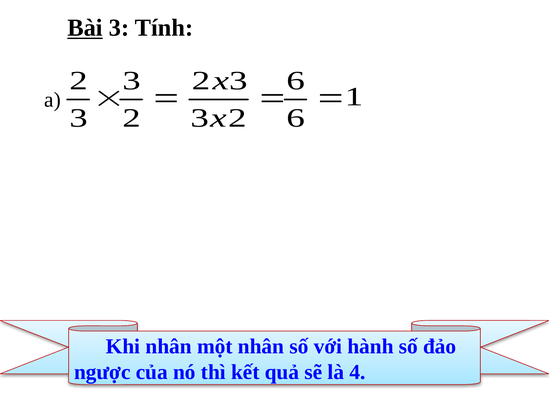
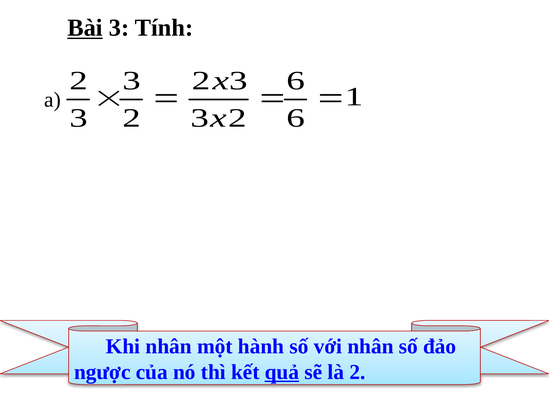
một nhân: nhân -> hành
với hành: hành -> nhân
quả underline: none -> present
là 4: 4 -> 2
